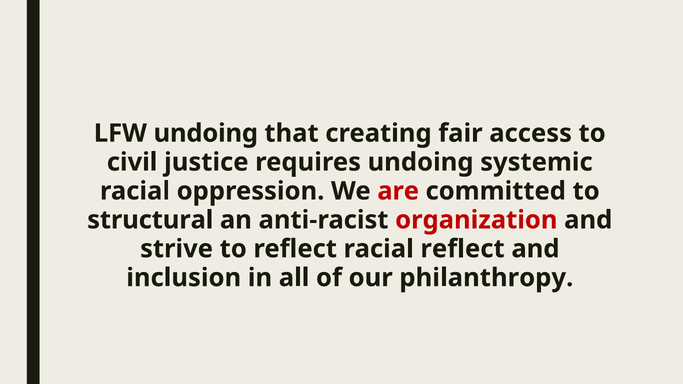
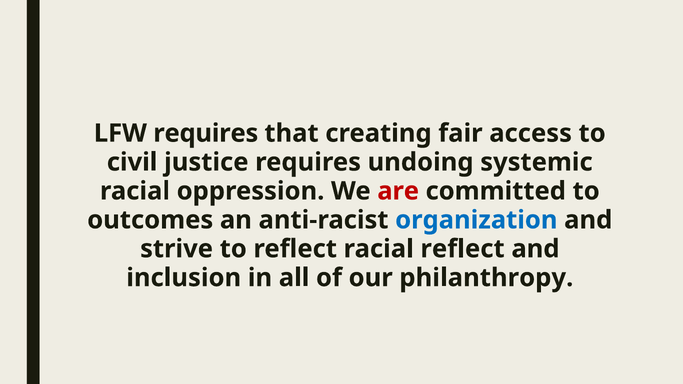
LFW undoing: undoing -> requires
structural: structural -> outcomes
organization colour: red -> blue
